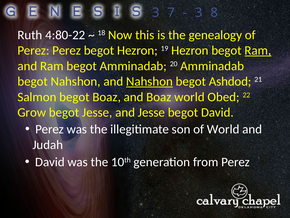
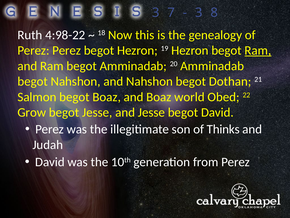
4:80-22: 4:80-22 -> 4:98-22
Nahshon at (149, 81) underline: present -> none
Ashdod: Ashdod -> Dothan
of World: World -> Thinks
